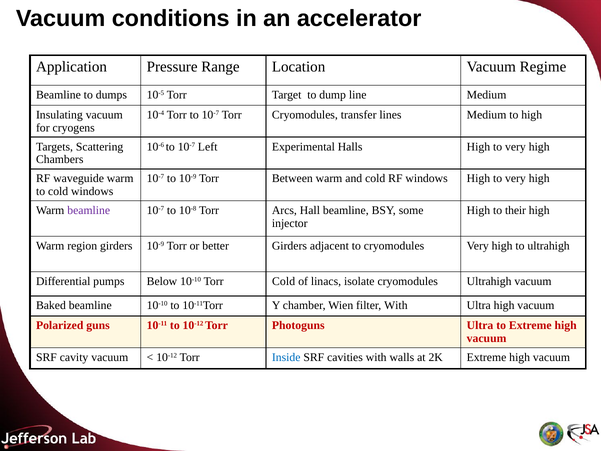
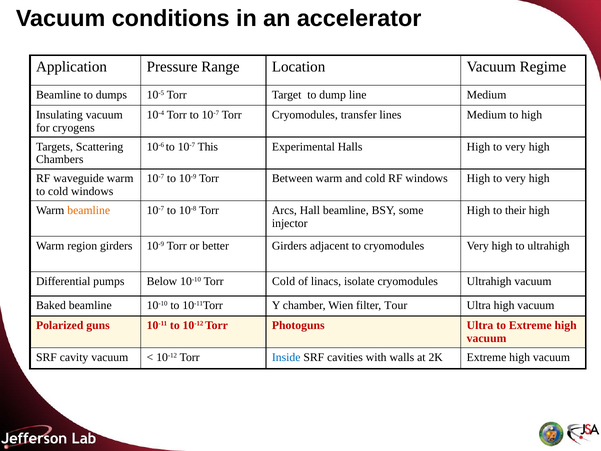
Left: Left -> This
beamline at (89, 210) colour: purple -> orange
filter With: With -> Tour
